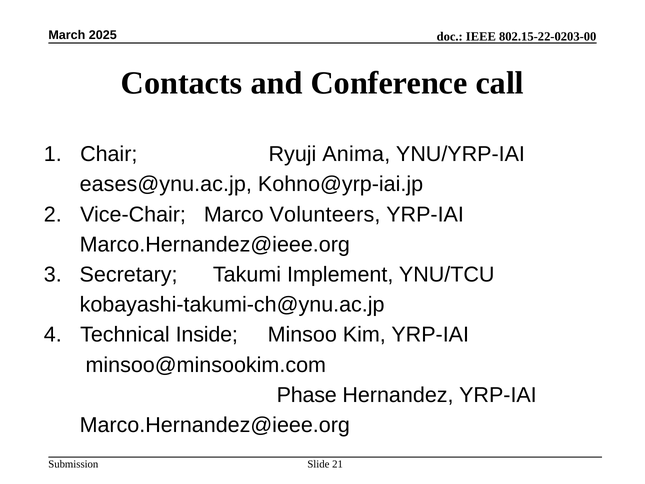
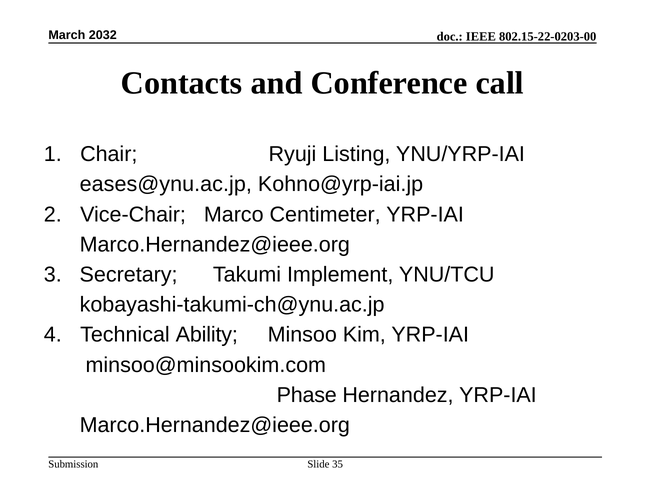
2025: 2025 -> 2032
Anima: Anima -> Listing
Volunteers: Volunteers -> Centimeter
Inside: Inside -> Ability
21: 21 -> 35
